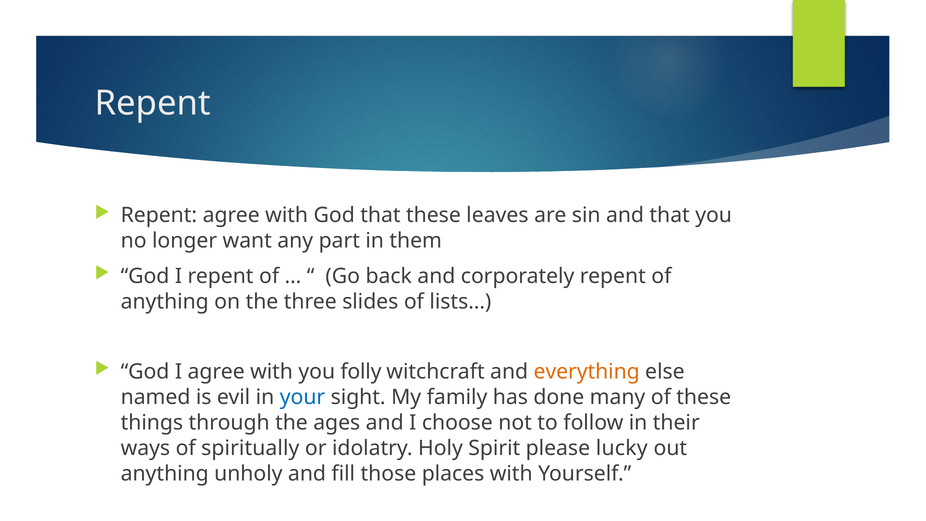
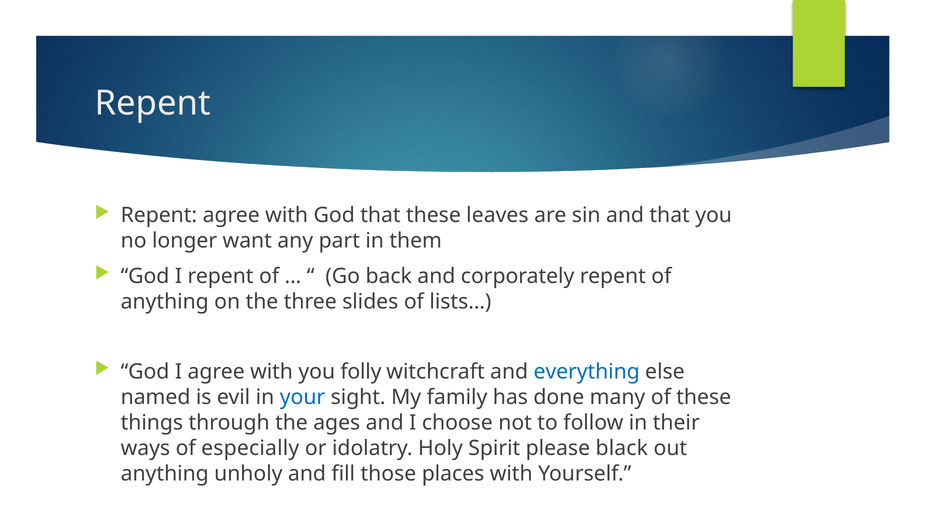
everything colour: orange -> blue
spiritually: spiritually -> especially
lucky: lucky -> black
